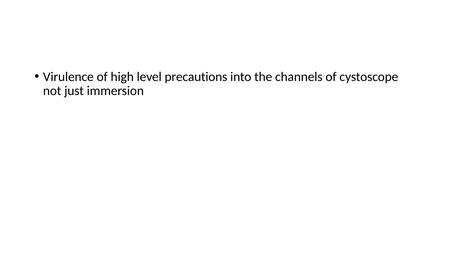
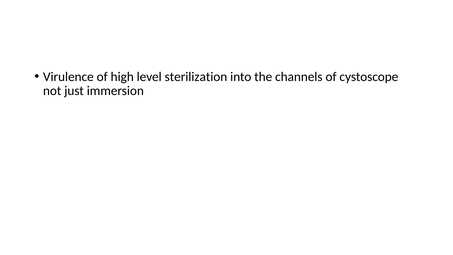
precautions: precautions -> sterilization
